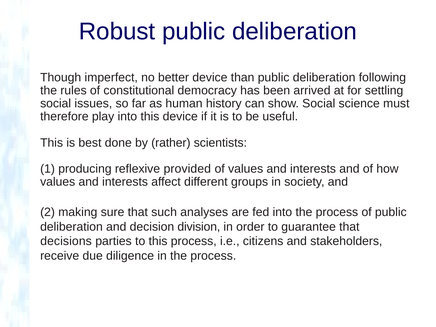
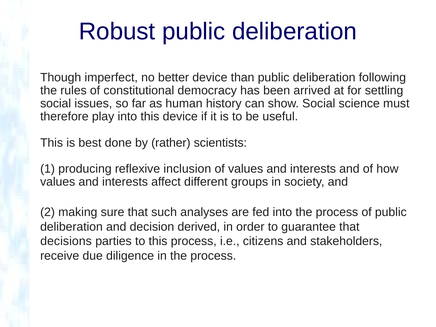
provided: provided -> inclusion
division: division -> derived
